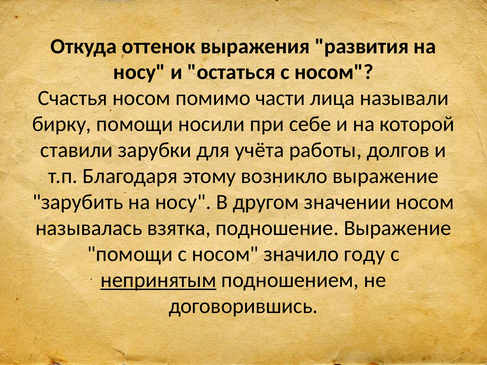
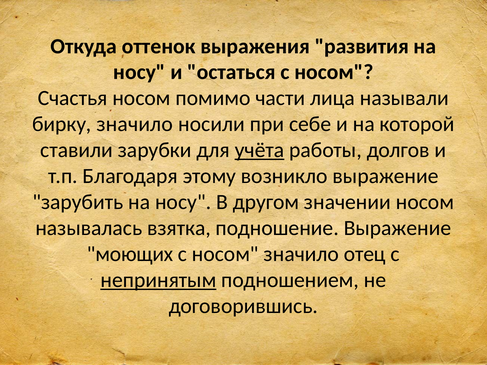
бирку помощи: помощи -> значило
учёта underline: none -> present
помощи at (130, 254): помощи -> моющих
году: году -> отец
